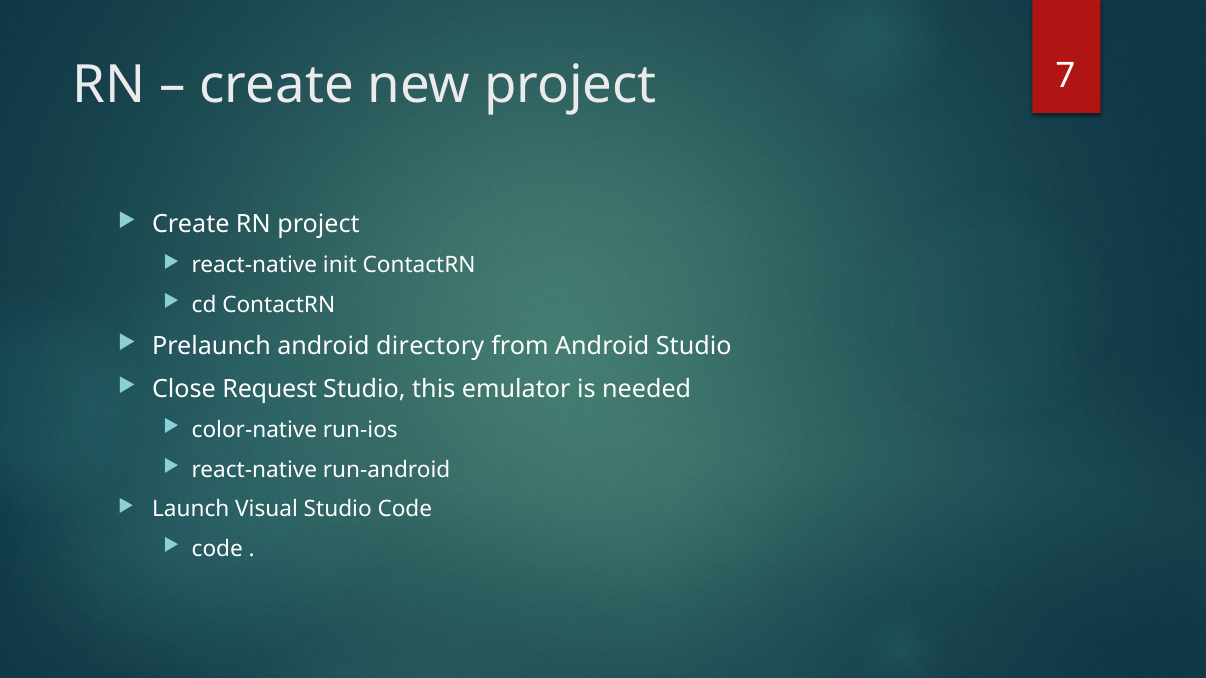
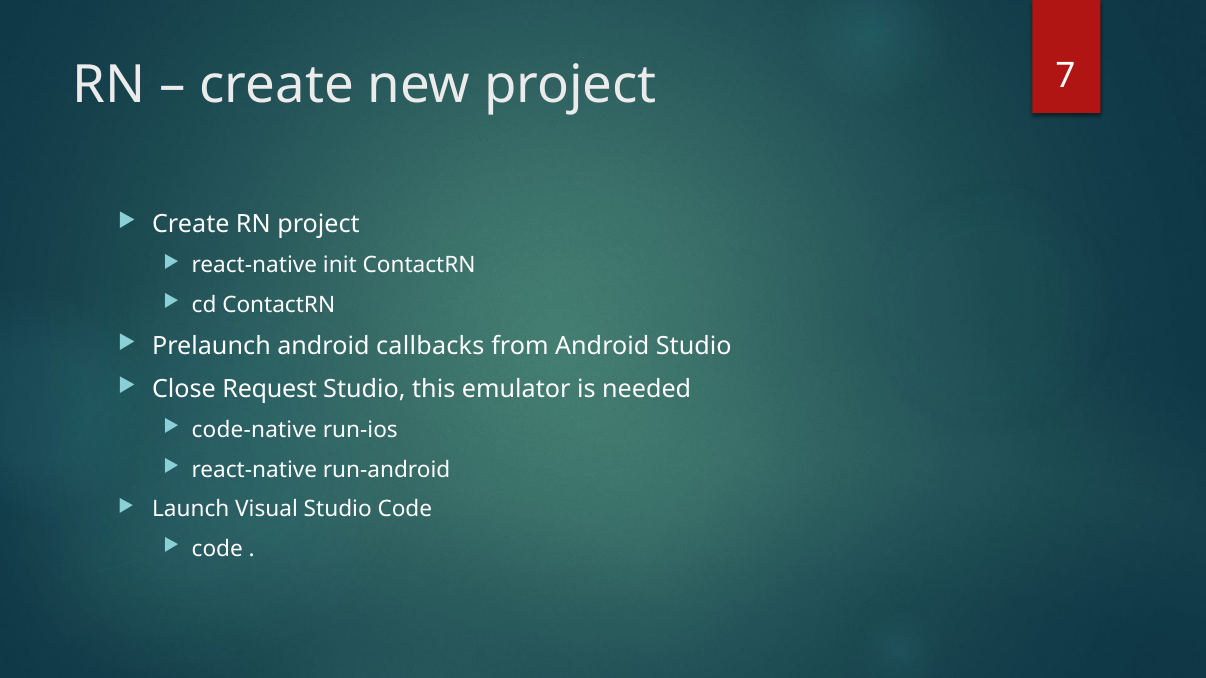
directory: directory -> callbacks
color-native: color-native -> code-native
